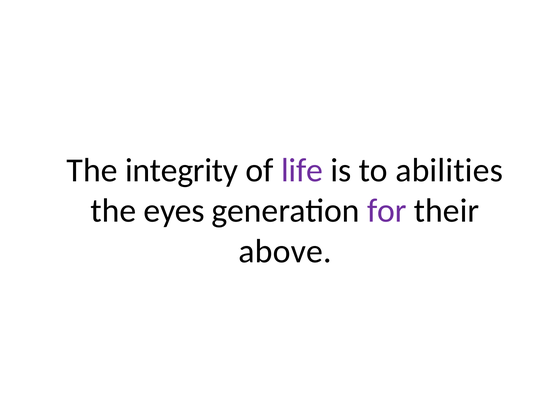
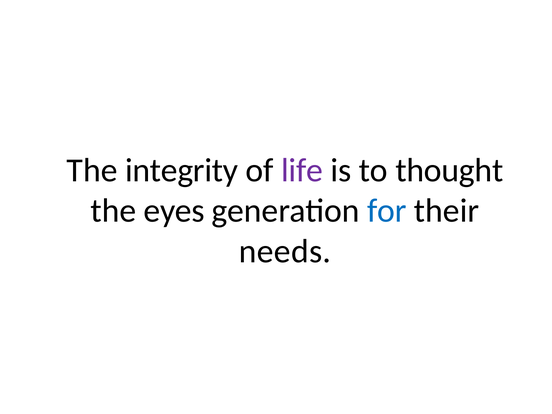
abilities: abilities -> thought
for colour: purple -> blue
above: above -> needs
